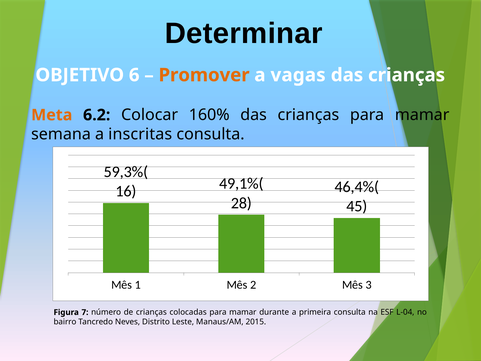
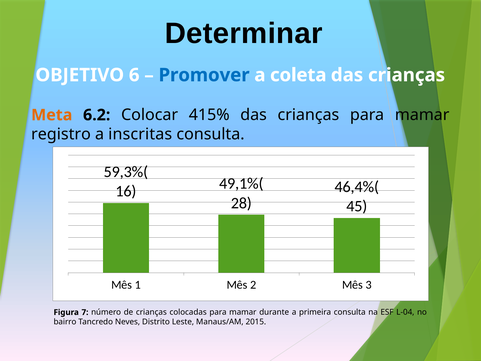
Promover colour: orange -> blue
vagas: vagas -> coleta
160%: 160% -> 415%
semana: semana -> registro
